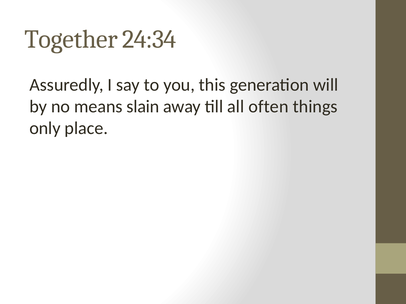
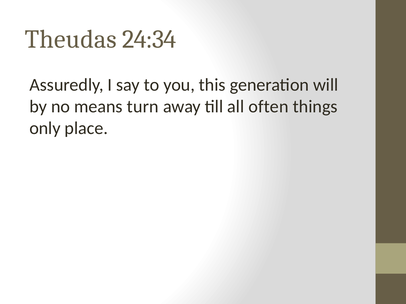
Together: Together -> Theudas
slain: slain -> turn
